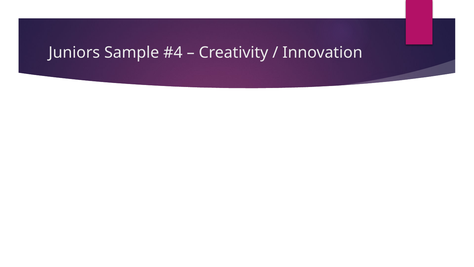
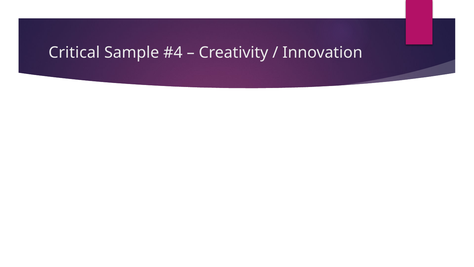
Juniors: Juniors -> Critical
